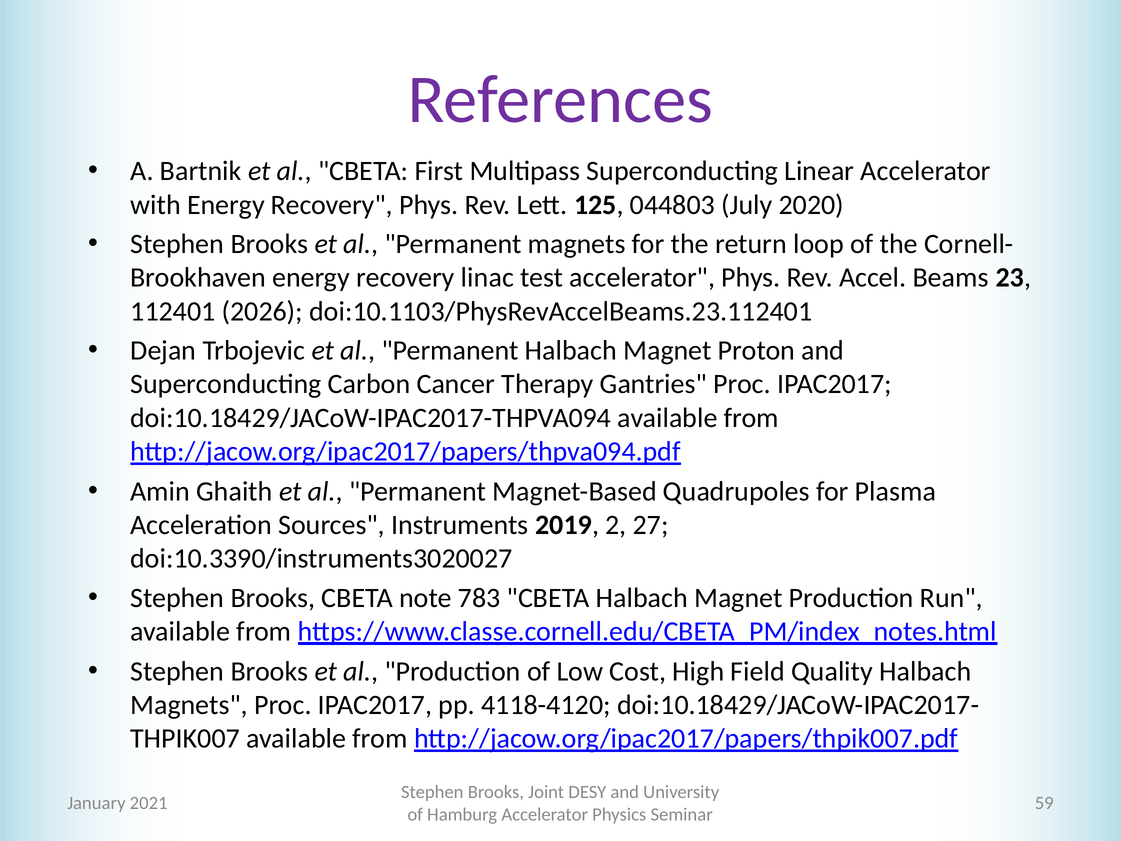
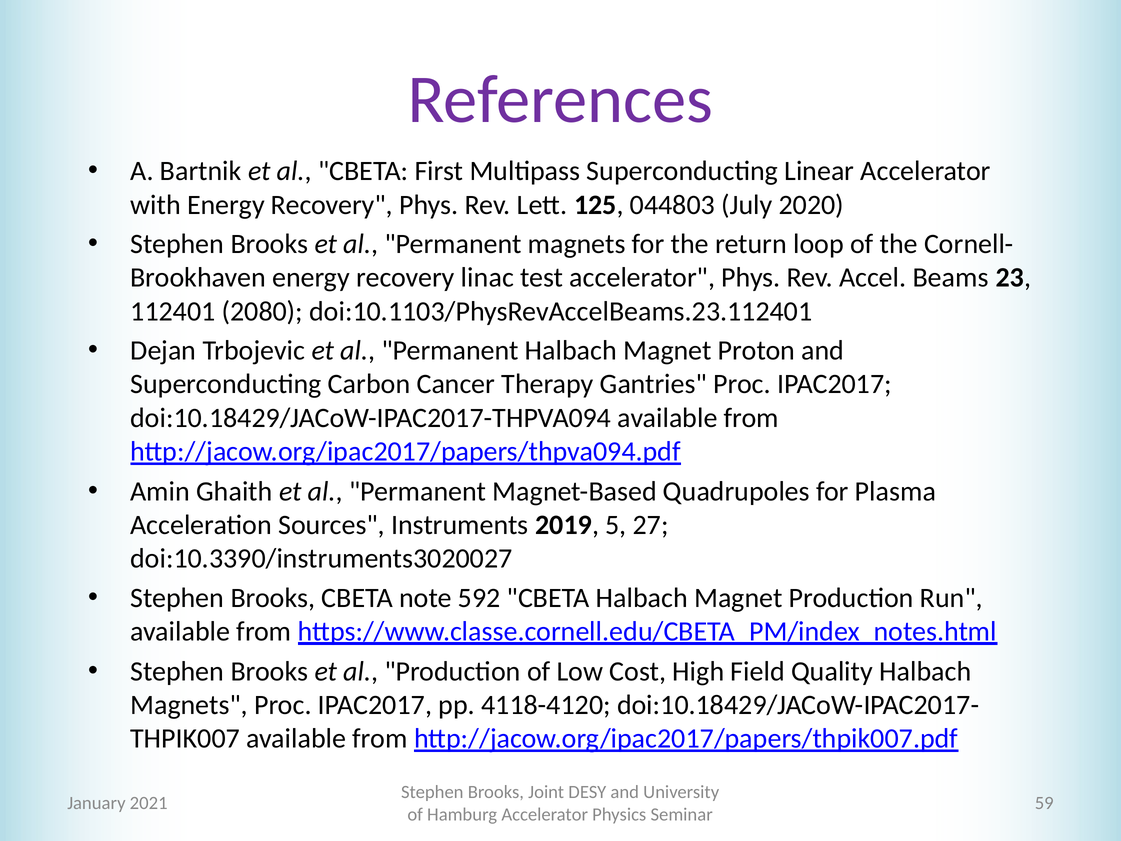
2026: 2026 -> 2080
2: 2 -> 5
783: 783 -> 592
